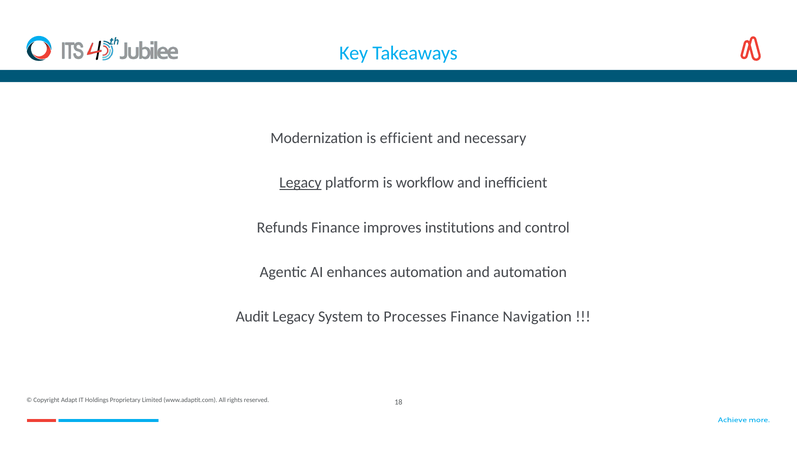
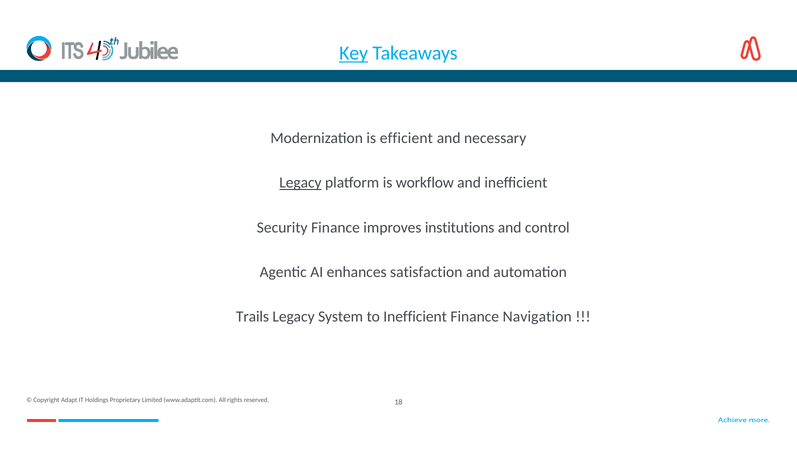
Key underline: none -> present
Refunds: Refunds -> Security
enhances automation: automation -> satisfaction
Audit: Audit -> Trails
to Processes: Processes -> Inefficient
